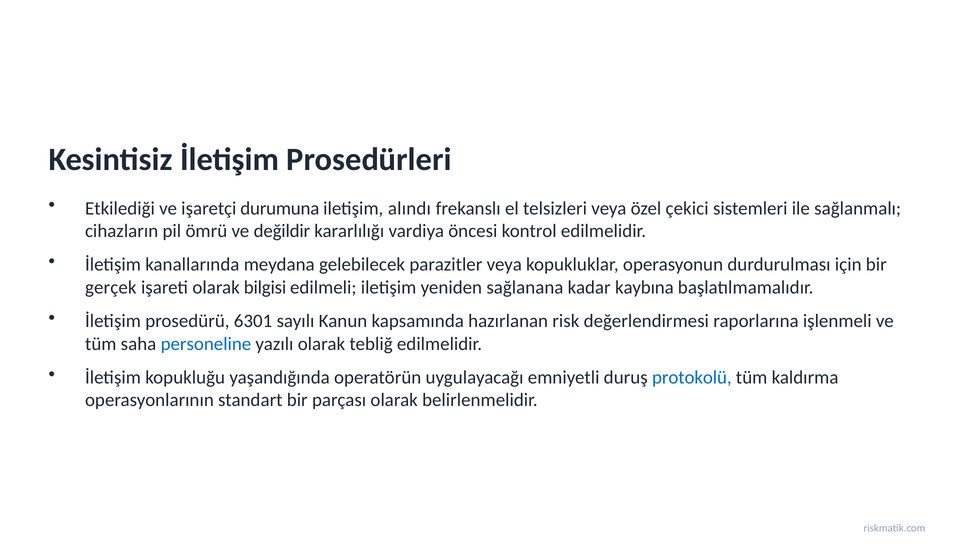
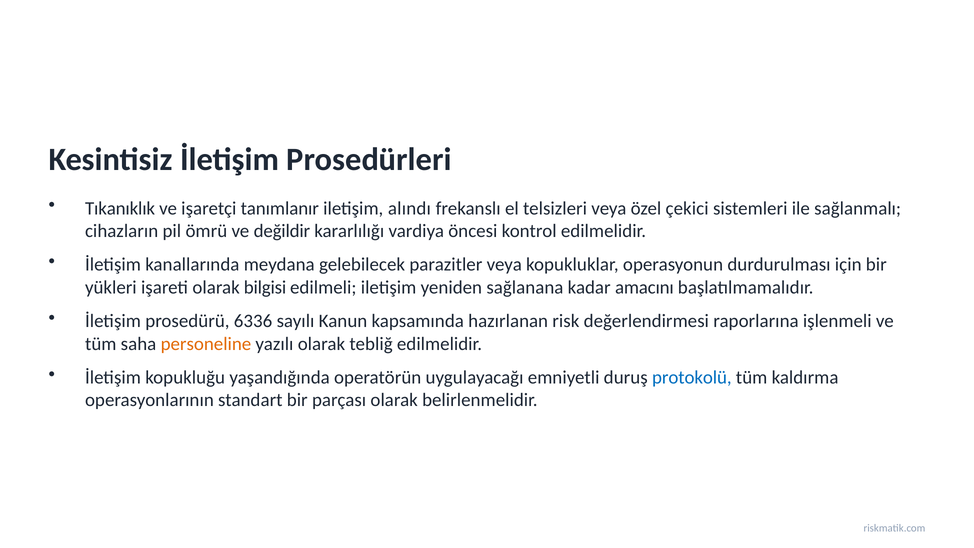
Etkilediği: Etkilediği -> Tıkanıklık
durumuna: durumuna -> tanımlanır
gerçek: gerçek -> yükleri
kaybına: kaybına -> amacını
6301: 6301 -> 6336
personeline colour: blue -> orange
